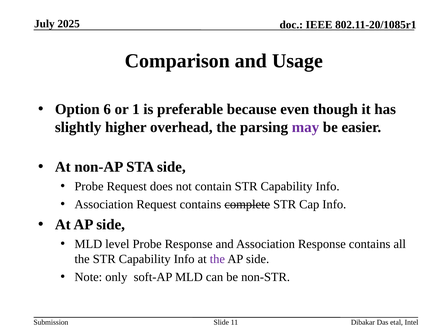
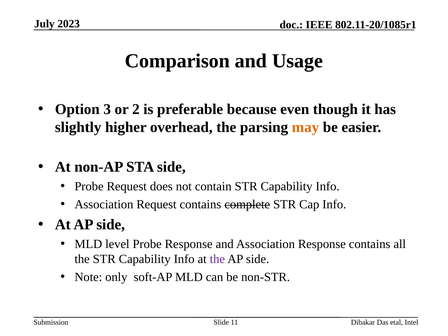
2025: 2025 -> 2023
6: 6 -> 3
1: 1 -> 2
may colour: purple -> orange
